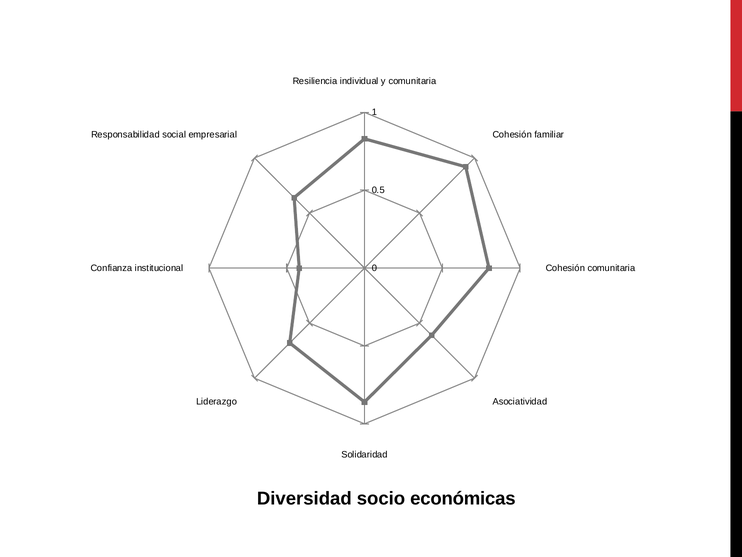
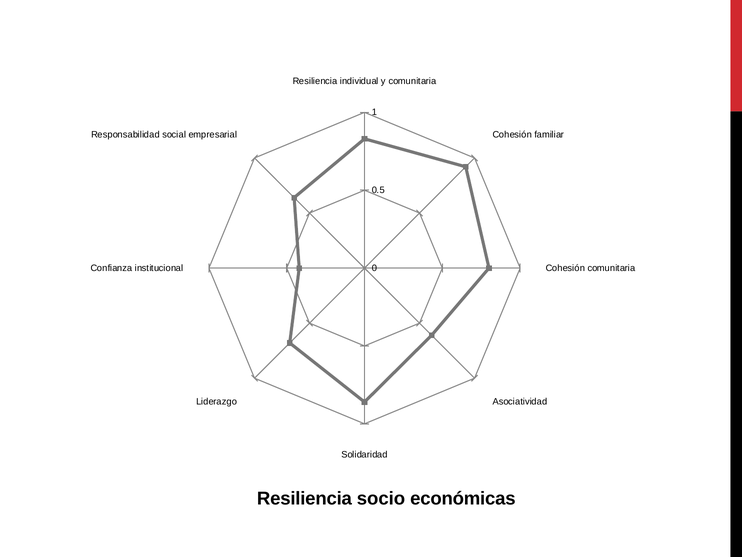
Diversidad at (304, 498): Diversidad -> Resiliencia
